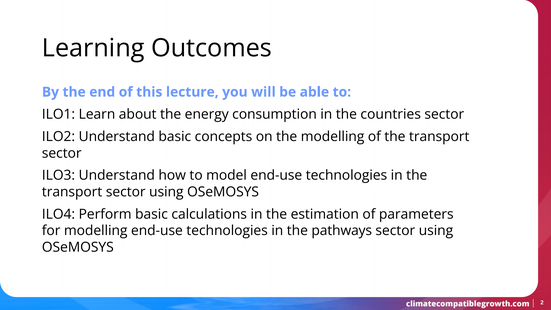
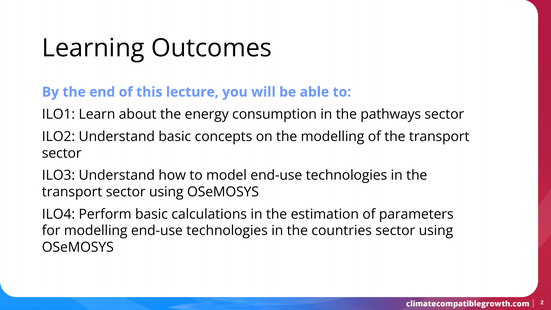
countries: countries -> pathways
pathways: pathways -> countries
